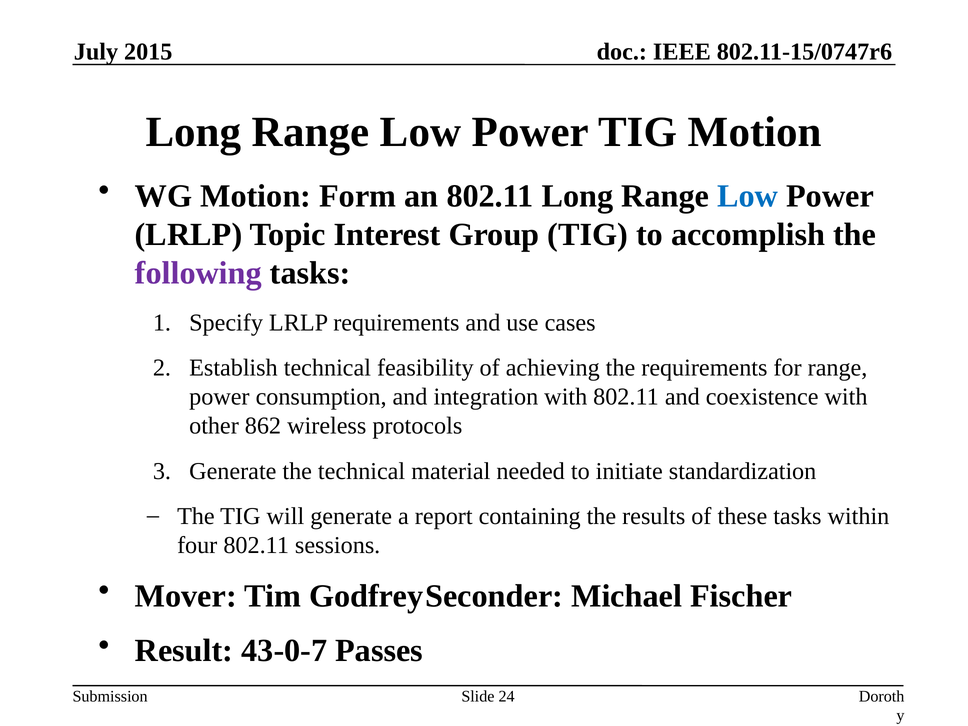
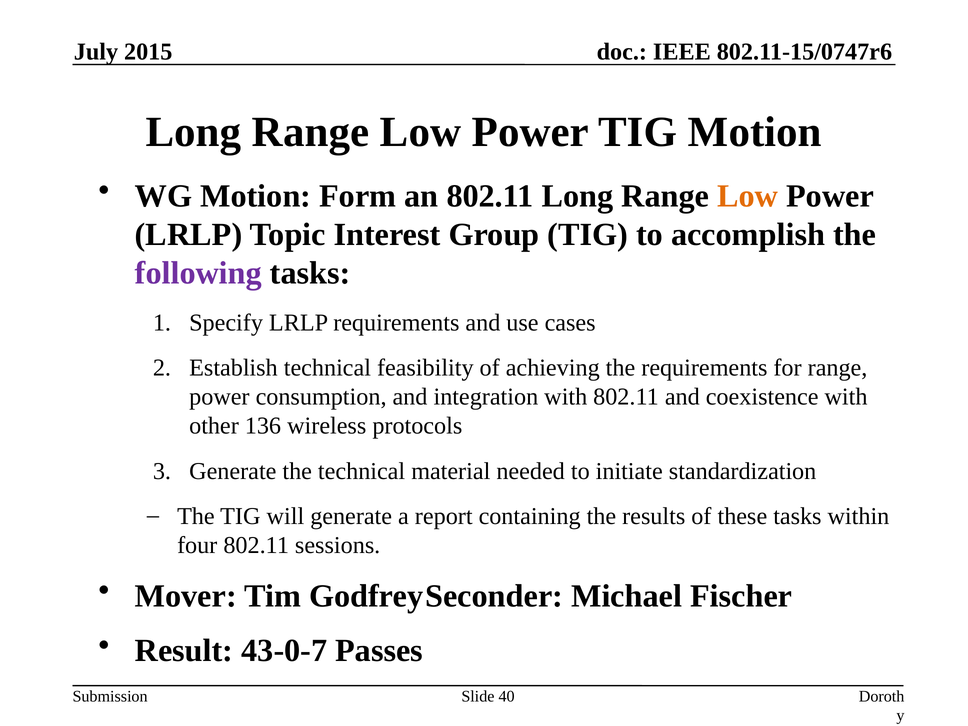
Low at (748, 196) colour: blue -> orange
862: 862 -> 136
24: 24 -> 40
